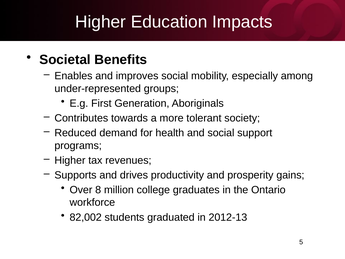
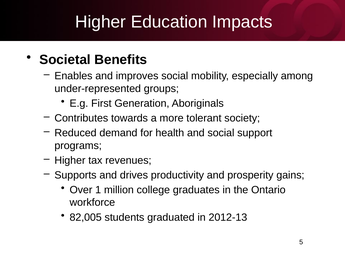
8: 8 -> 1
82,002: 82,002 -> 82,005
